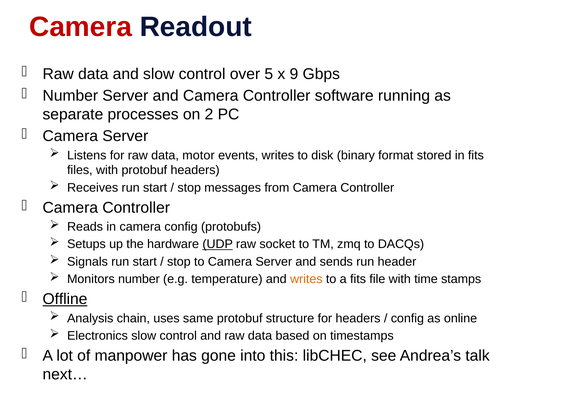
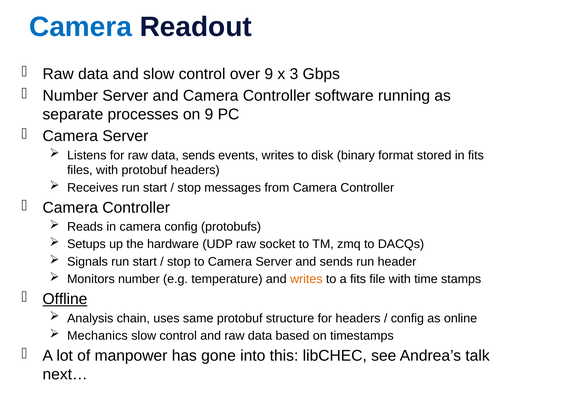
Camera at (81, 27) colour: red -> blue
over 5: 5 -> 9
9: 9 -> 3
on 2: 2 -> 9
data motor: motor -> sends
UDP underline: present -> none
Electronics: Electronics -> Mechanics
